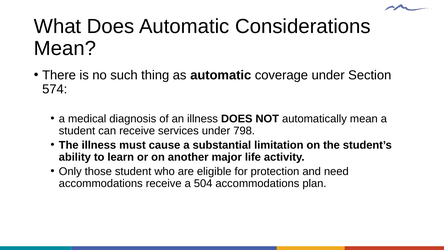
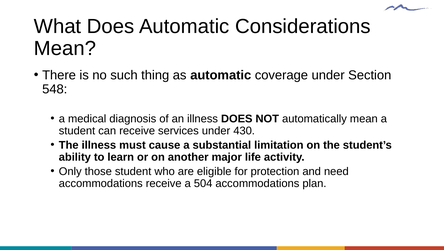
574: 574 -> 548
798: 798 -> 430
